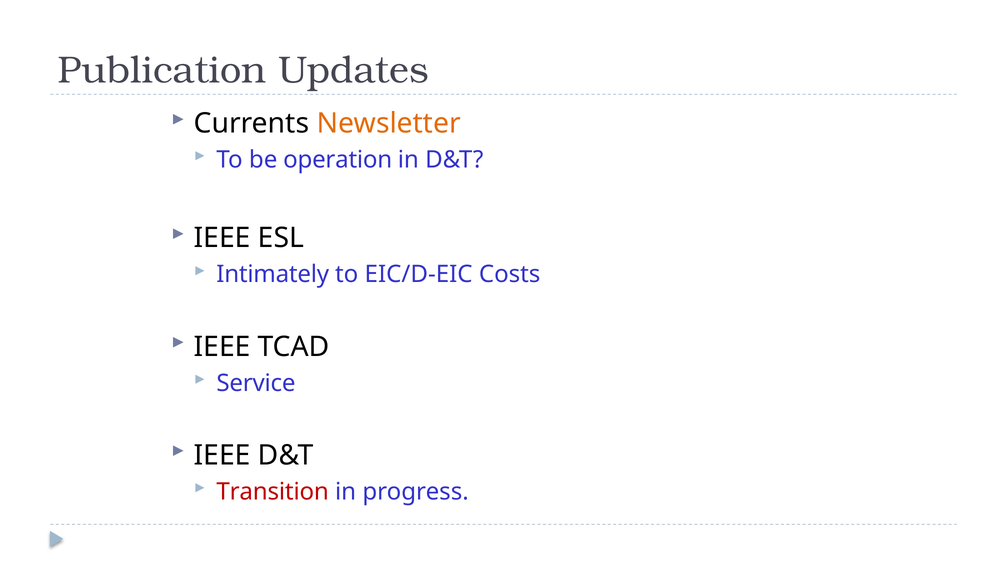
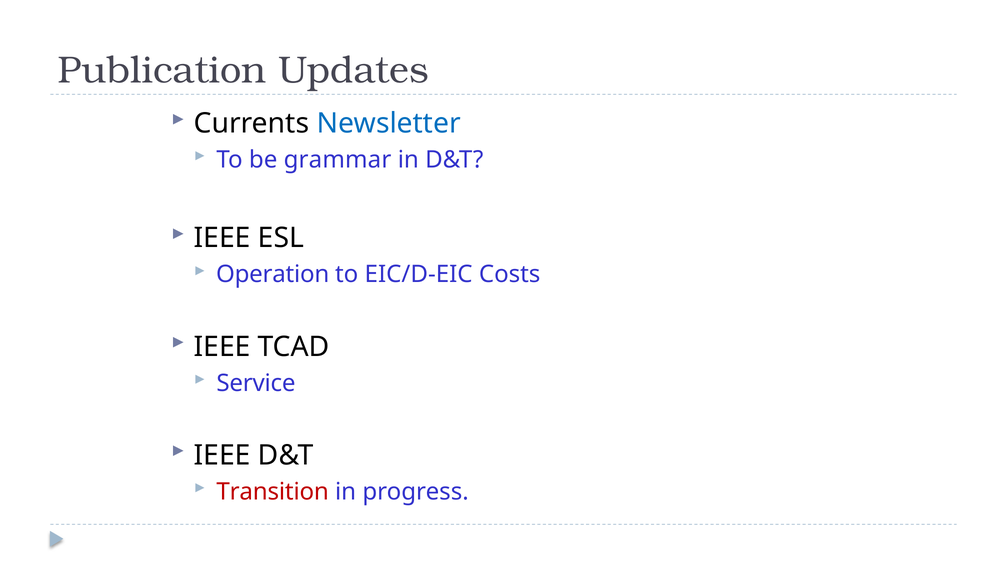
Newsletter colour: orange -> blue
operation: operation -> grammar
Intimately: Intimately -> Operation
